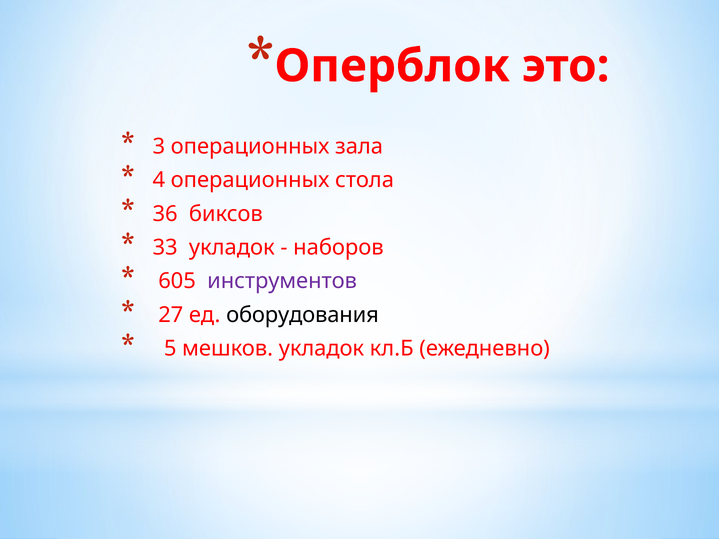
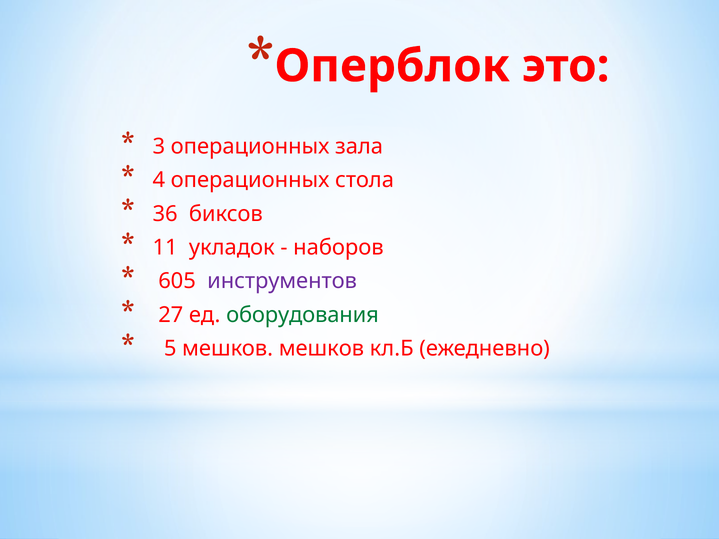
33: 33 -> 11
оборудования colour: black -> green
мешков укладок: укладок -> мешков
